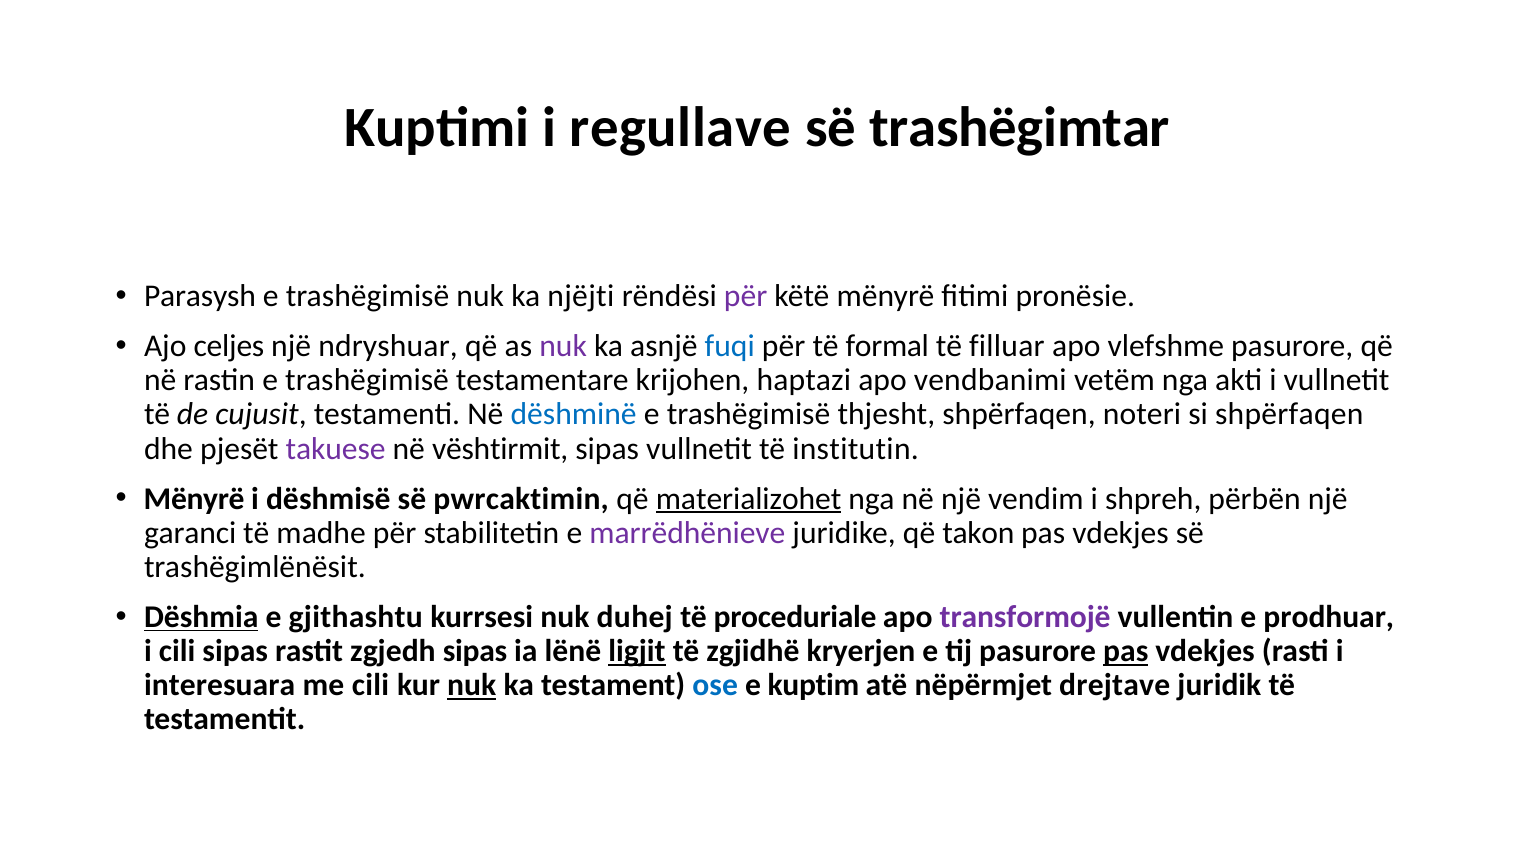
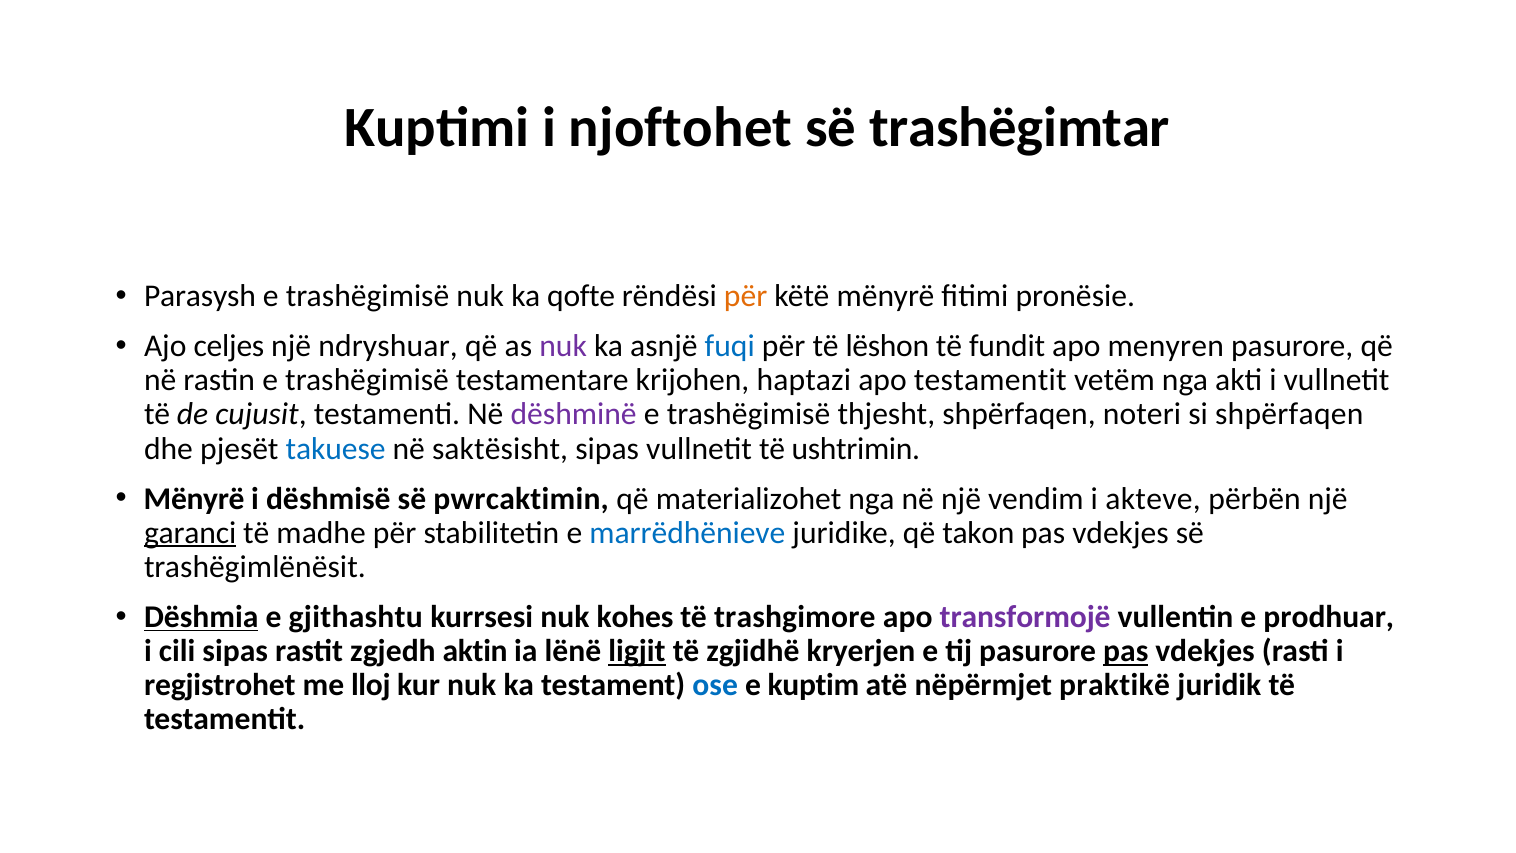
regullave: regullave -> njoftohet
njëjti: njëjti -> qofte
për at (746, 296) colour: purple -> orange
formal: formal -> lëshon
filluar: filluar -> fundit
vlefshme: vlefshme -> menyren
apo vendbanimi: vendbanimi -> testamentit
dëshminë colour: blue -> purple
takuese colour: purple -> blue
vështirmit: vështirmit -> saktësisht
institutin: institutin -> ushtrimin
materializohet underline: present -> none
shpreh: shpreh -> akteve
garanci underline: none -> present
marrëdhënieve colour: purple -> blue
duhej: duhej -> kohes
proceduriale: proceduriale -> trashgimore
zgjedh sipas: sipas -> aktin
interesuara: interesuara -> regjistrohet
me cili: cili -> lloj
nuk at (472, 685) underline: present -> none
drejtave: drejtave -> praktikë
